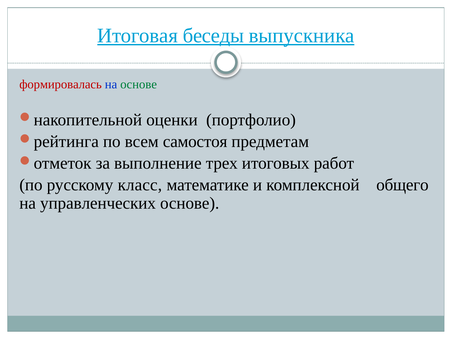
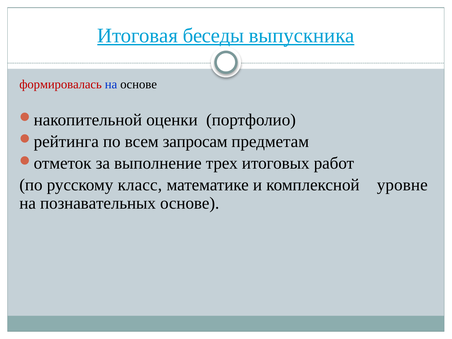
основе at (139, 84) colour: green -> black
самостоя: самостоя -> запросам
общего: общего -> уровне
управленческих: управленческих -> познавательных
